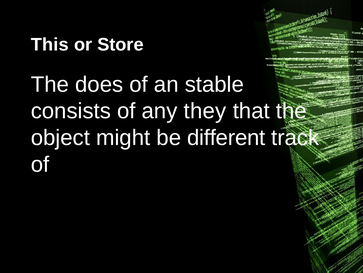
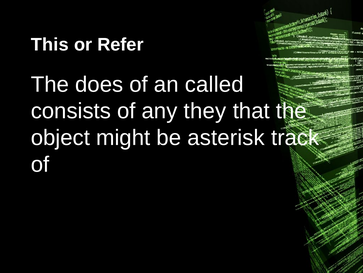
Store: Store -> Refer
stable: stable -> called
different: different -> asterisk
